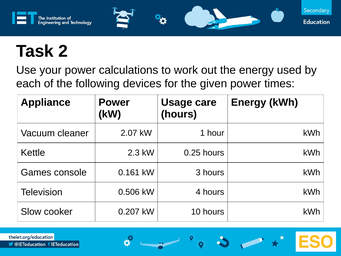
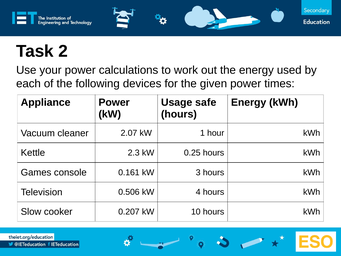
care: care -> safe
